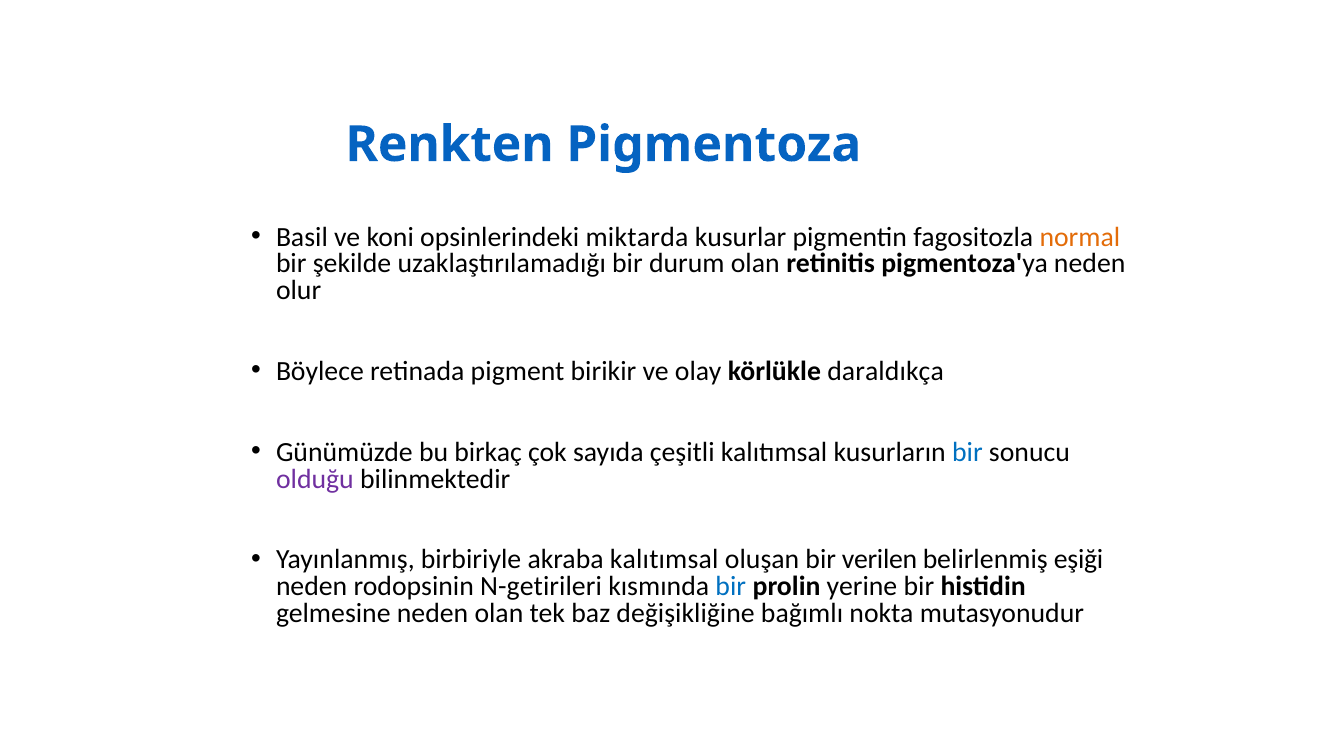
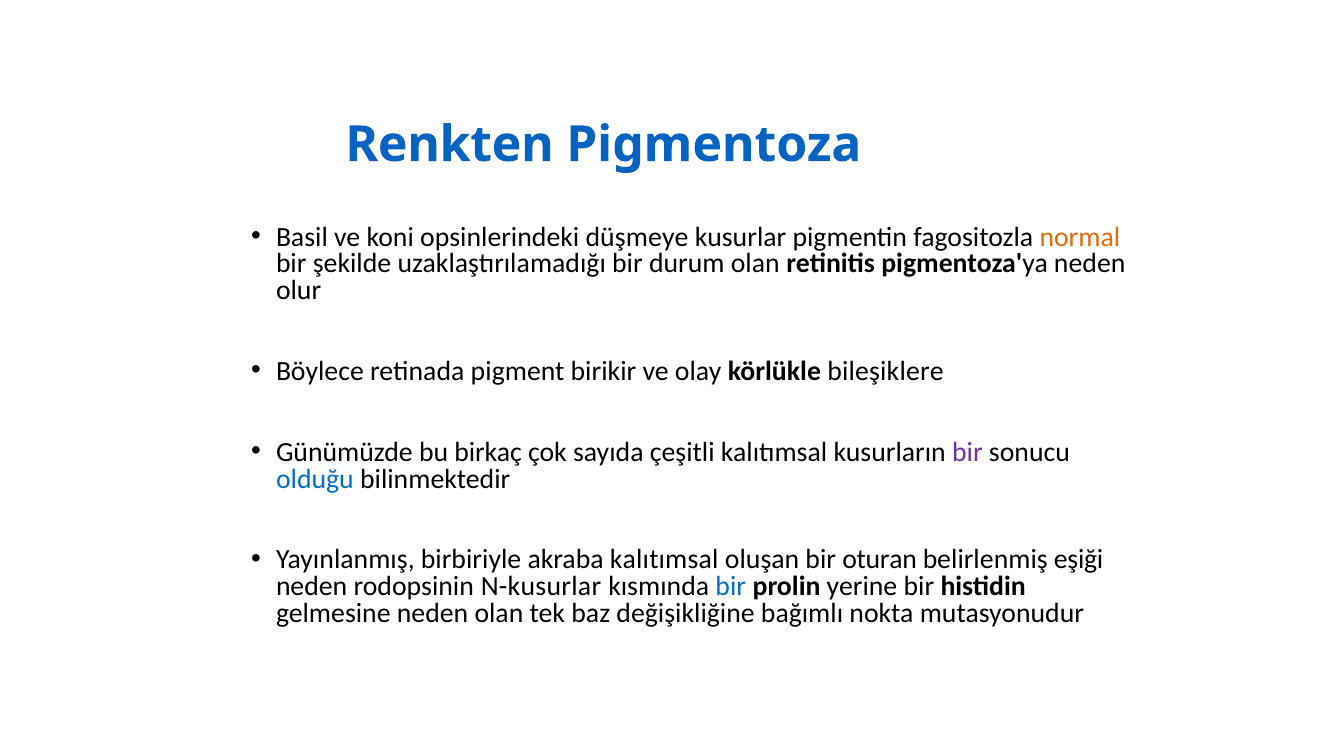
miktarda: miktarda -> düşmeye
daraldıkça: daraldıkça -> bileşiklere
bir at (967, 453) colour: blue -> purple
olduğu colour: purple -> blue
verilen: verilen -> oturan
N-getirileri: N-getirileri -> N-kusurlar
